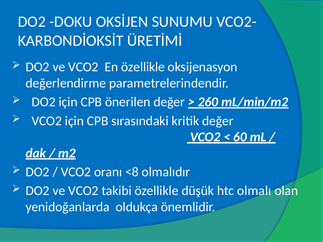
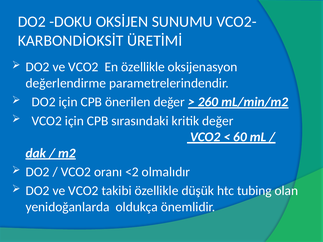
<8: <8 -> <2
olmalı: olmalı -> tubing
